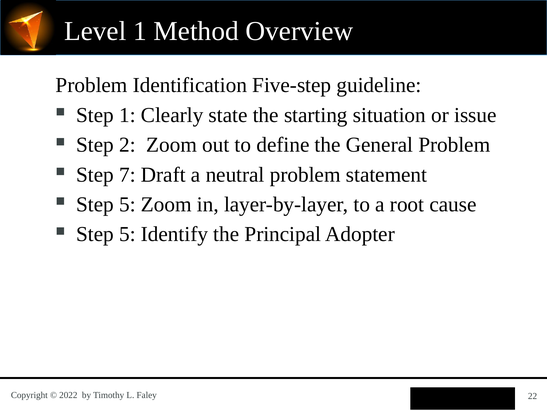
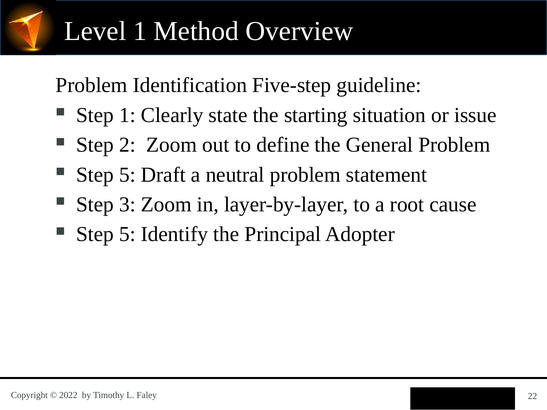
7 at (127, 175): 7 -> 5
5 at (127, 205): 5 -> 3
